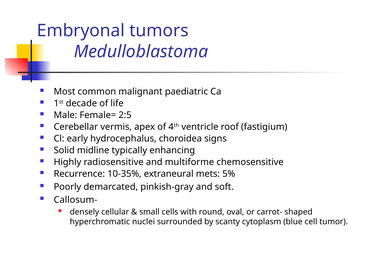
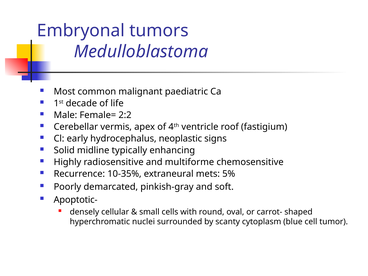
2:5: 2:5 -> 2:2
choroidea: choroidea -> neoplastic
Callosum-: Callosum- -> Apoptotic-
